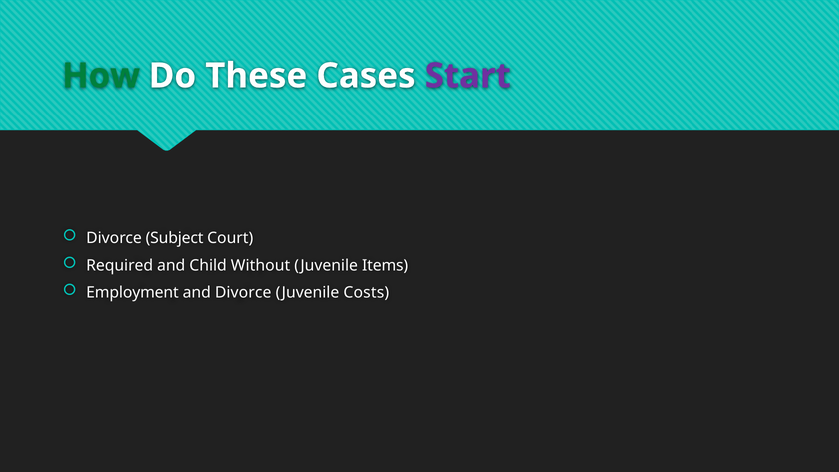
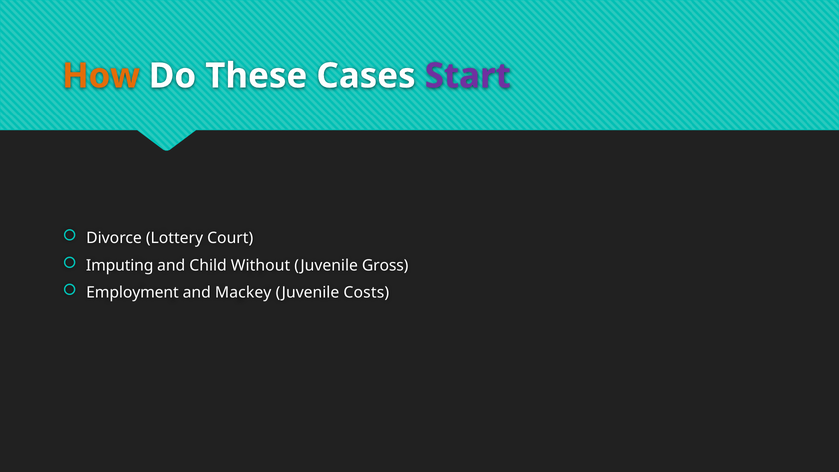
How colour: green -> orange
Subject: Subject -> Lottery
Required: Required -> Imputing
Items: Items -> Gross
and Divorce: Divorce -> Mackey
